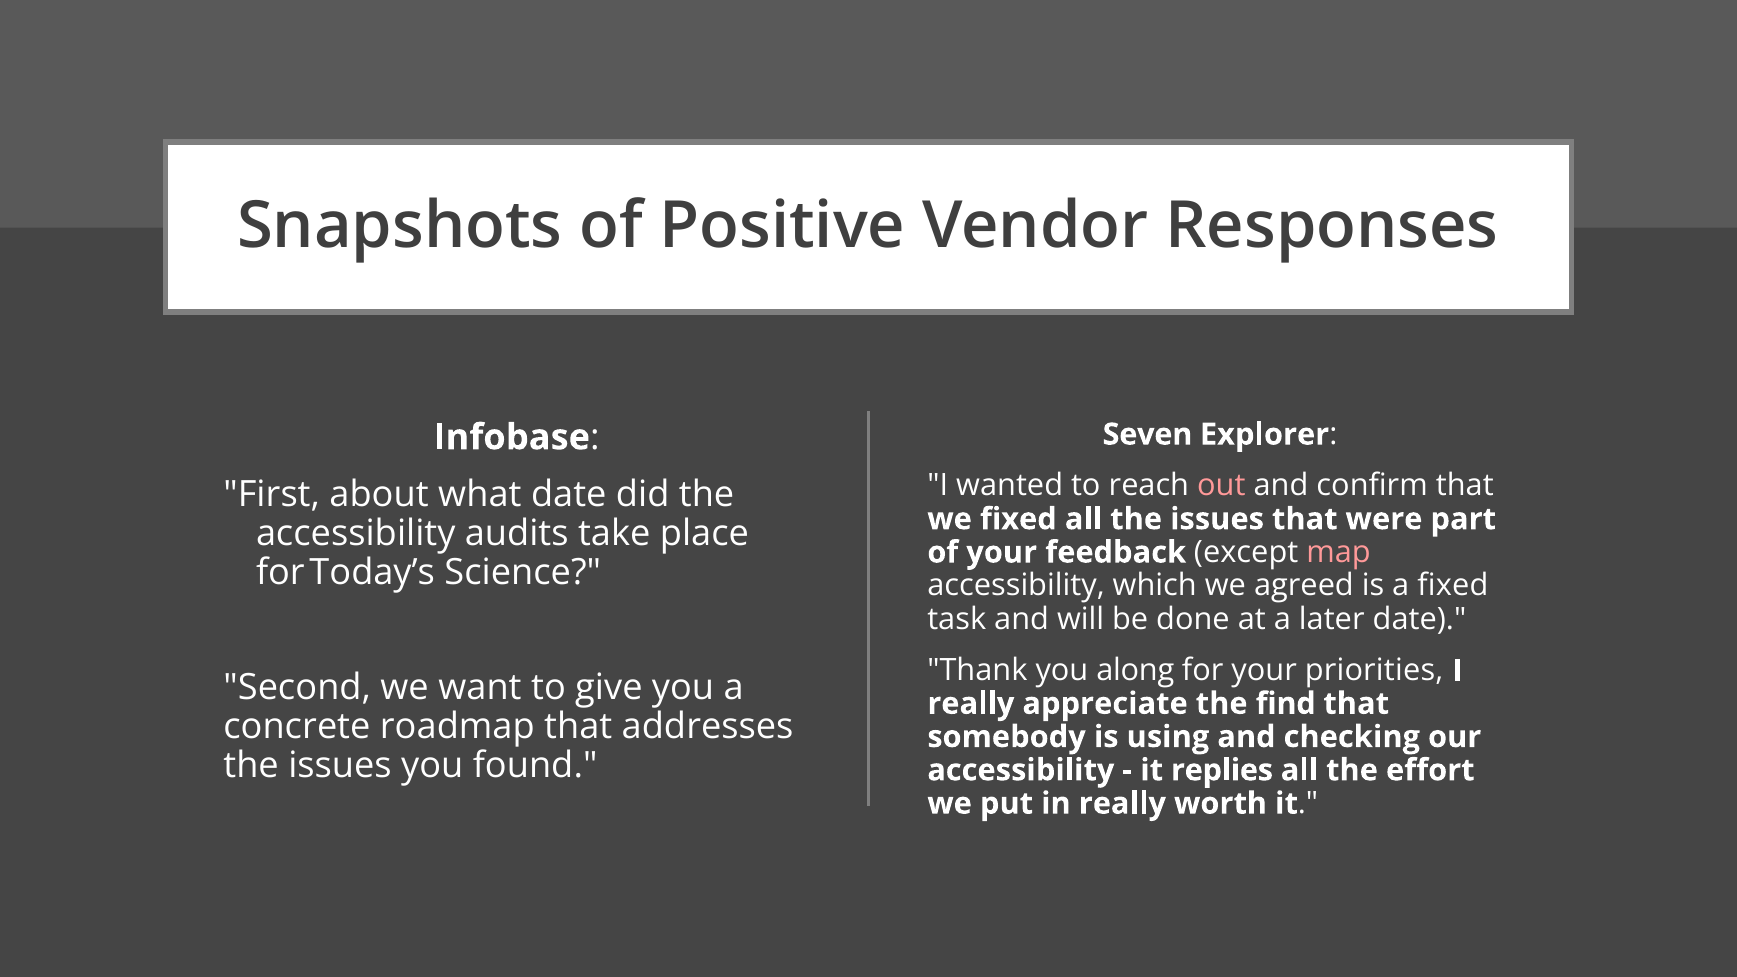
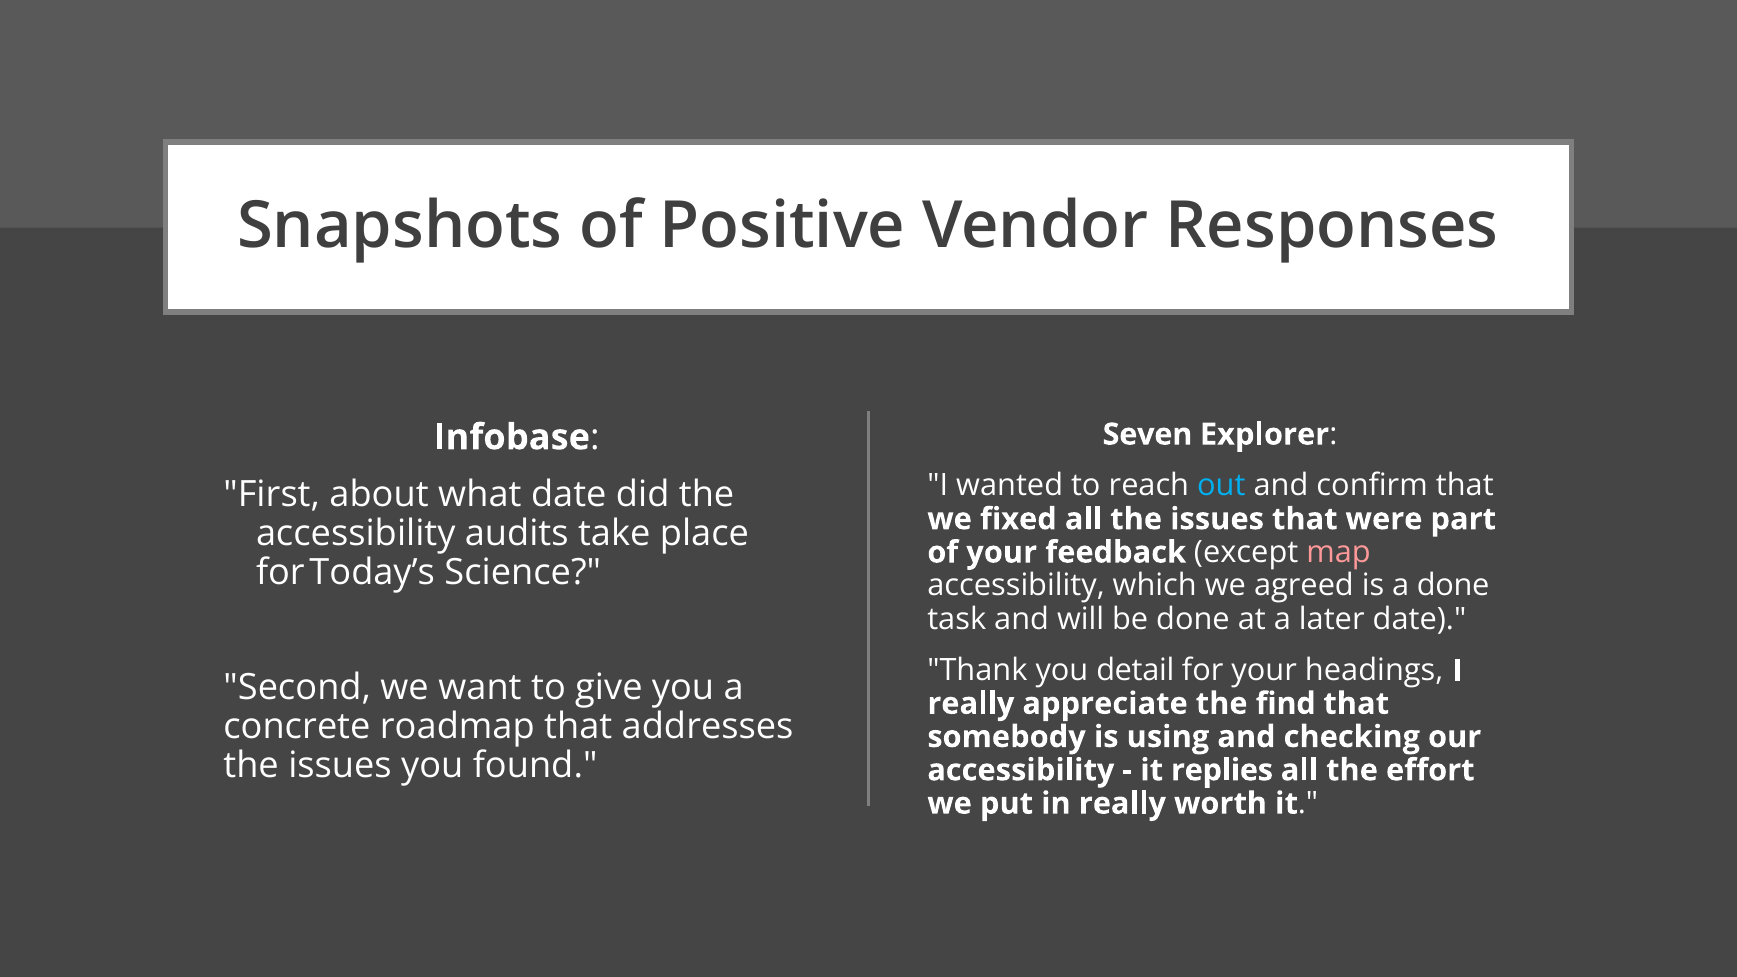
out colour: pink -> light blue
a fixed: fixed -> done
along: along -> detail
priorities: priorities -> headings
